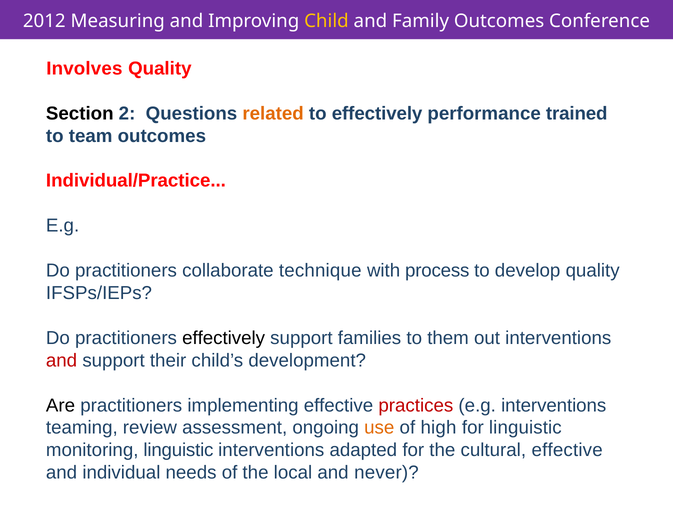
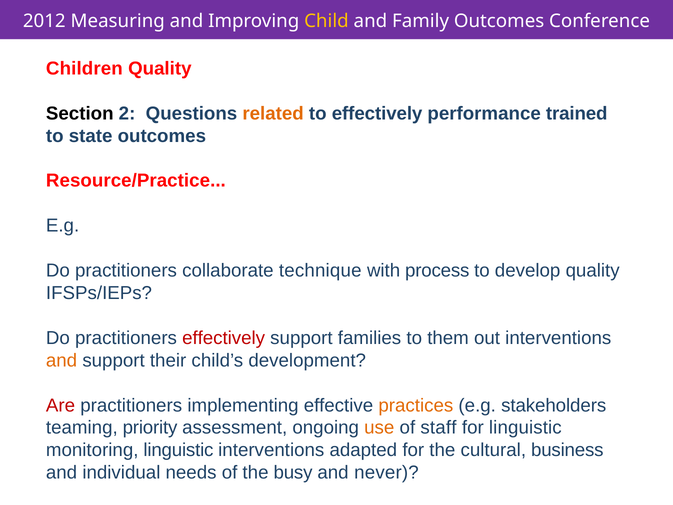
Involves: Involves -> Children
team: team -> state
Individual/Practice: Individual/Practice -> Resource/Practice
effectively at (224, 338) colour: black -> red
and at (62, 360) colour: red -> orange
Are colour: black -> red
practices colour: red -> orange
e.g interventions: interventions -> stakeholders
review: review -> priority
high: high -> staff
cultural effective: effective -> business
local: local -> busy
